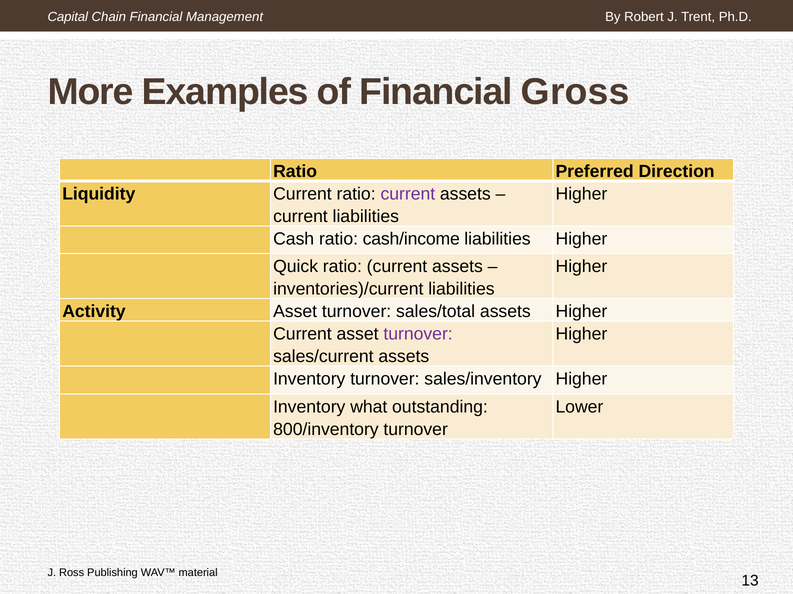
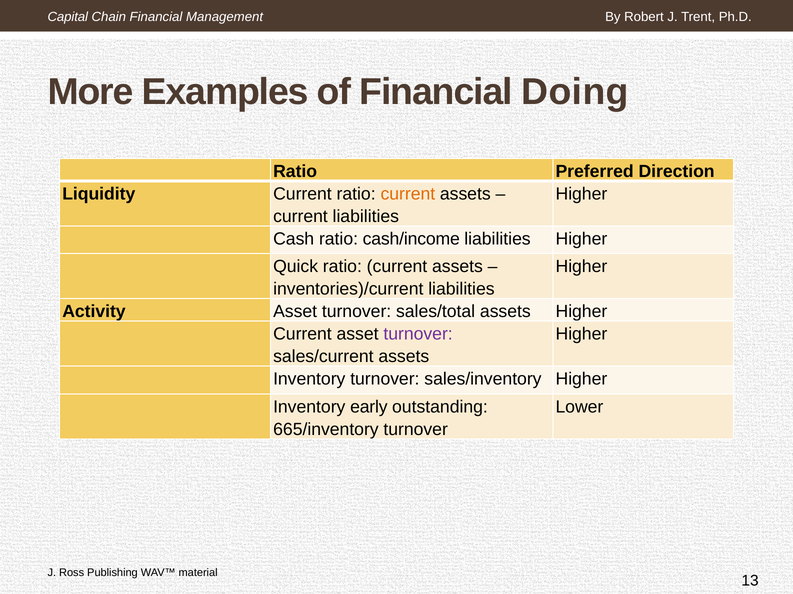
Gross: Gross -> Doing
current at (408, 194) colour: purple -> orange
what: what -> early
800/inventory: 800/inventory -> 665/inventory
